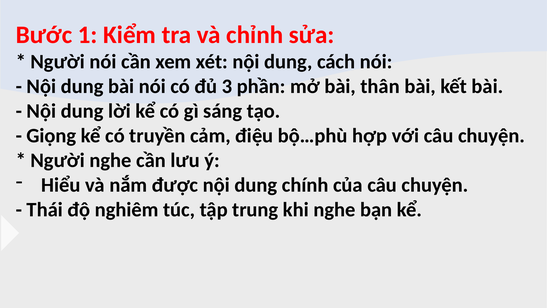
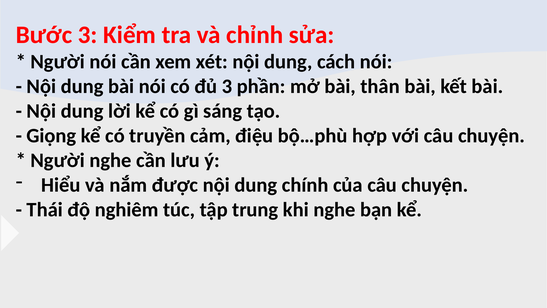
Bước 1: 1 -> 3
